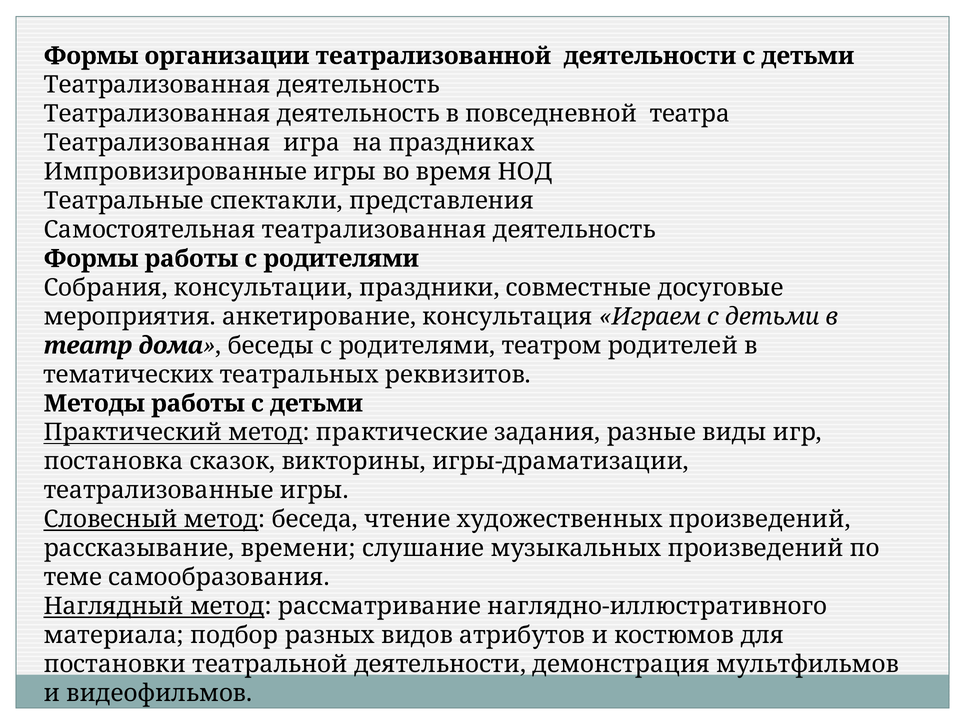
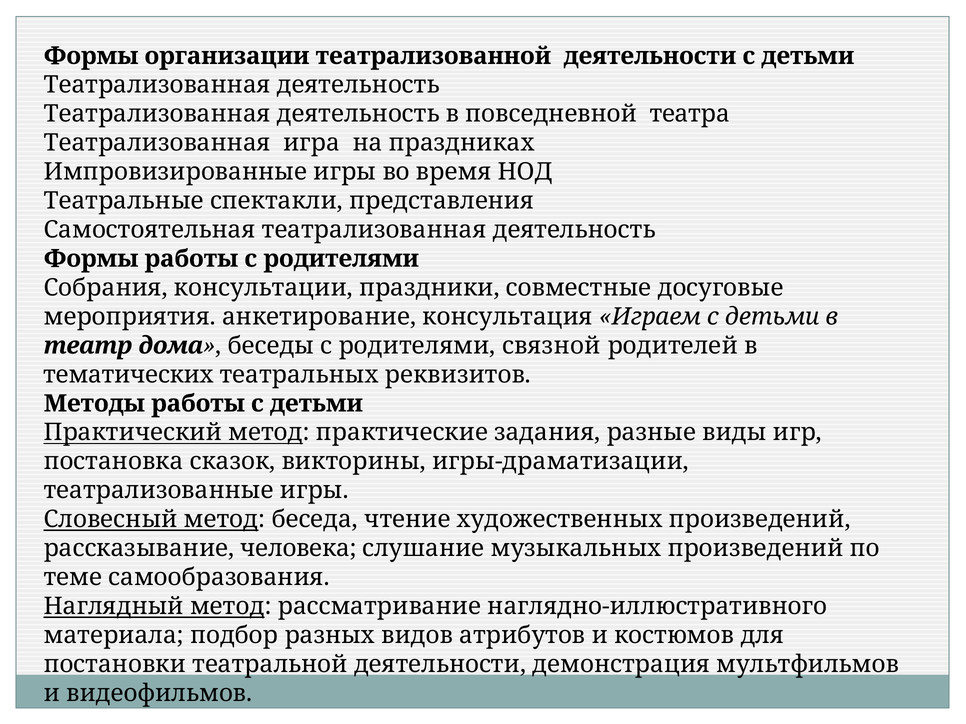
театром: театром -> связной
времени: времени -> человека
